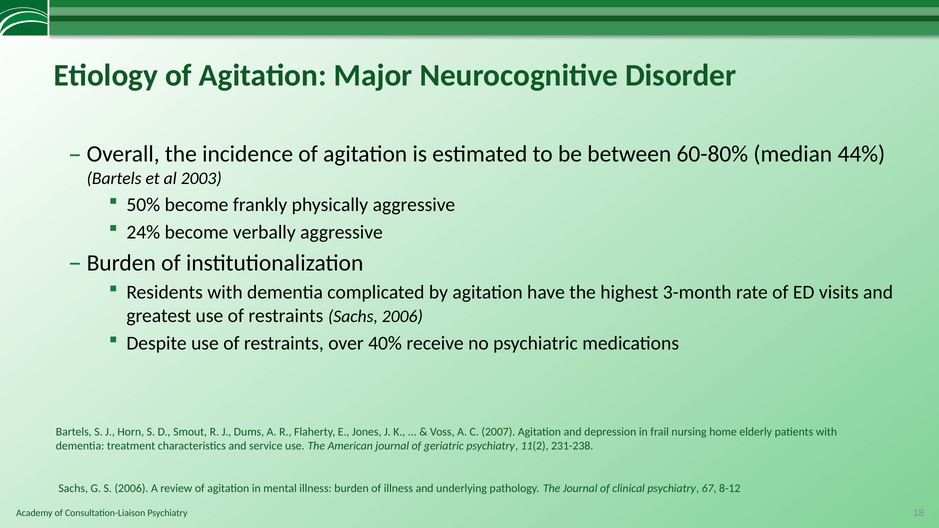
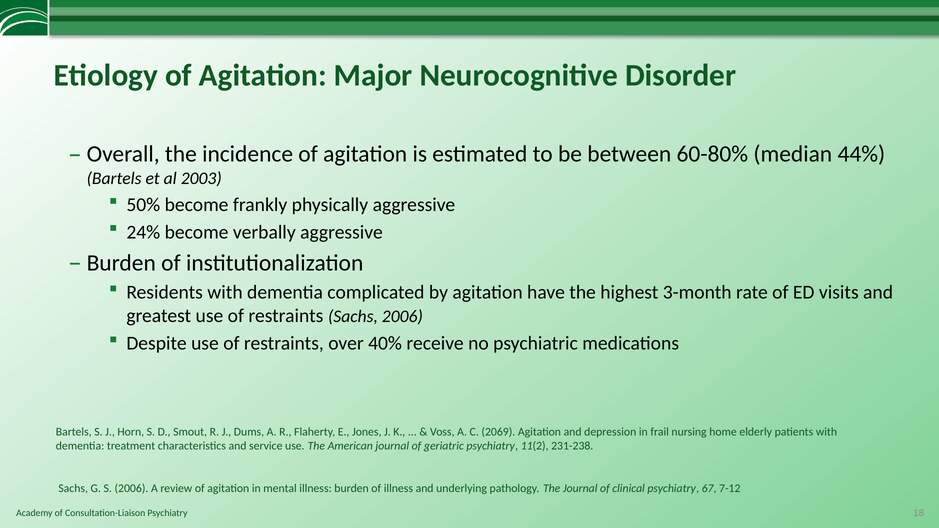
2007: 2007 -> 2069
8-12: 8-12 -> 7-12
